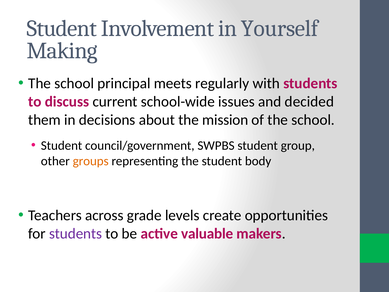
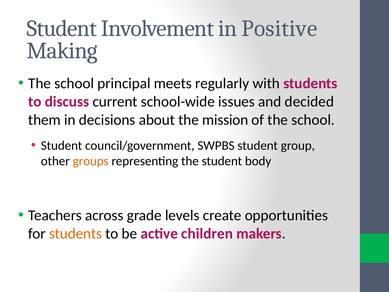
Yourself: Yourself -> Positive
students at (76, 233) colour: purple -> orange
valuable: valuable -> children
